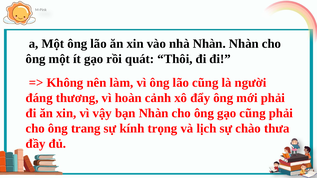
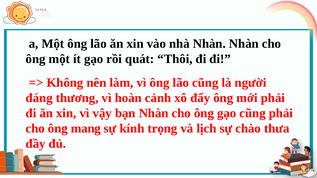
trang: trang -> mang
